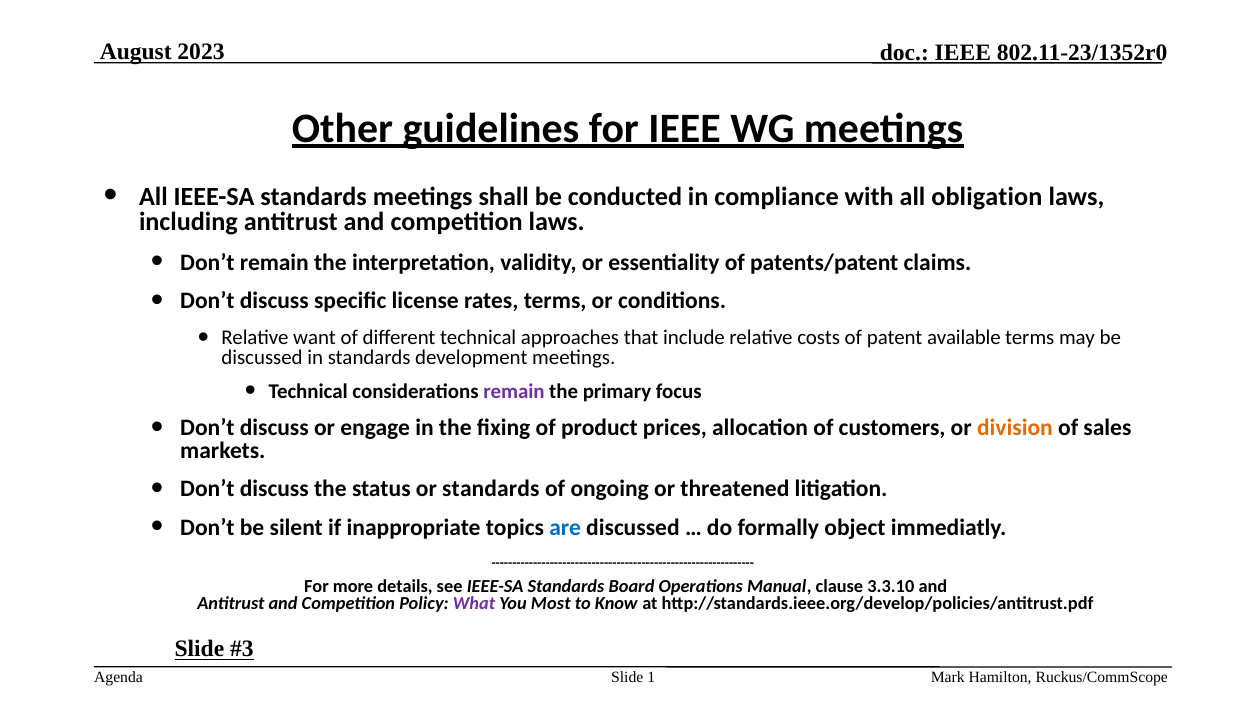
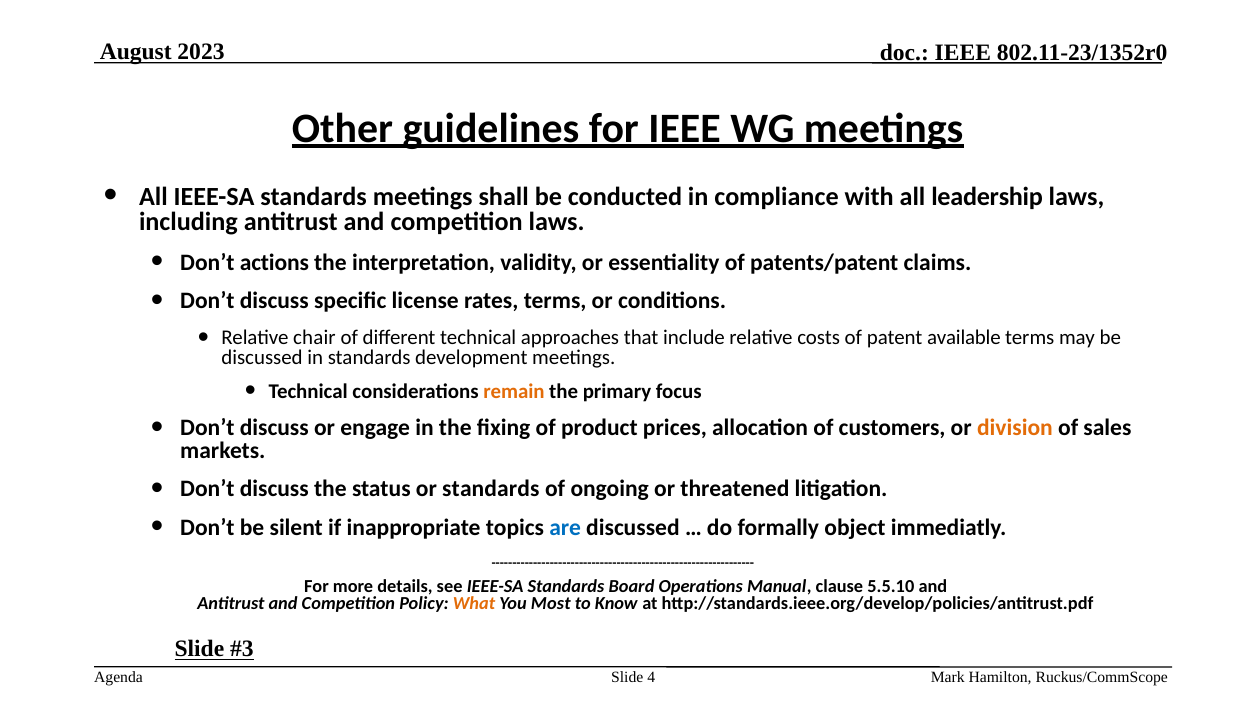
obligation: obligation -> leadership
Don’t remain: remain -> actions
want: want -> chair
remain at (514, 392) colour: purple -> orange
3.3.10: 3.3.10 -> 5.5.10
What colour: purple -> orange
1: 1 -> 4
